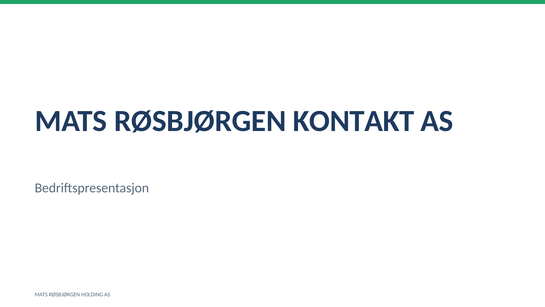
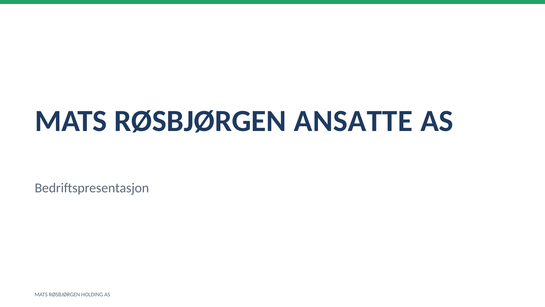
KONTAKT: KONTAKT -> ANSATTE
